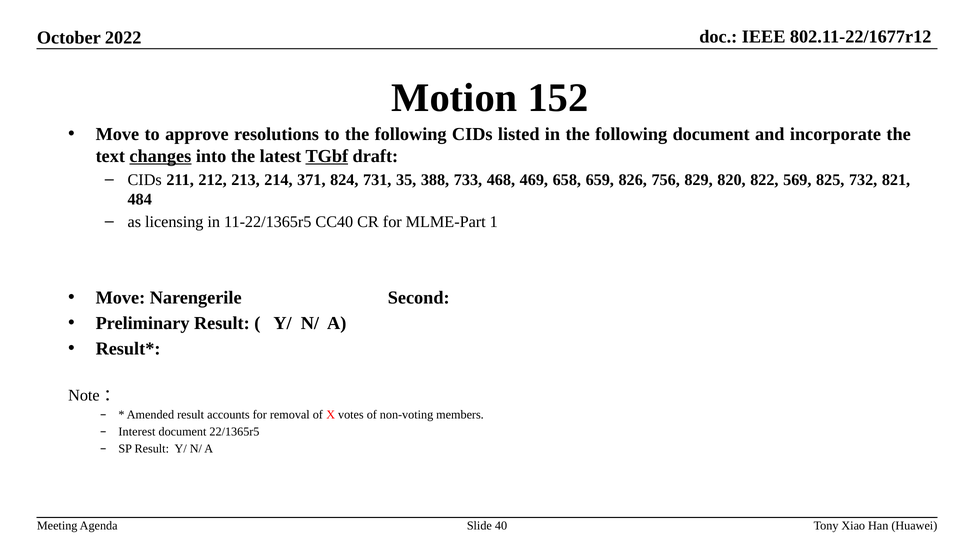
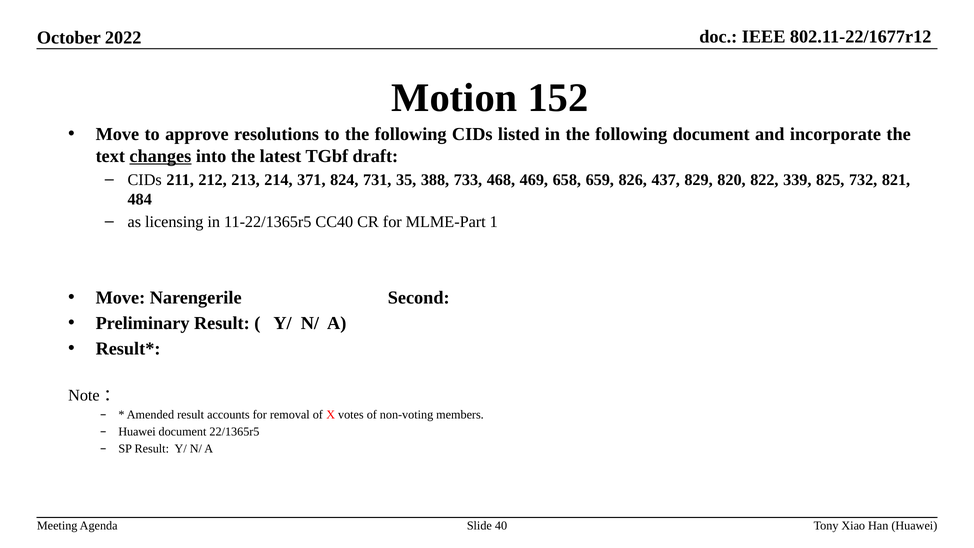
TGbf underline: present -> none
756: 756 -> 437
569: 569 -> 339
Interest at (137, 431): Interest -> Huawei
